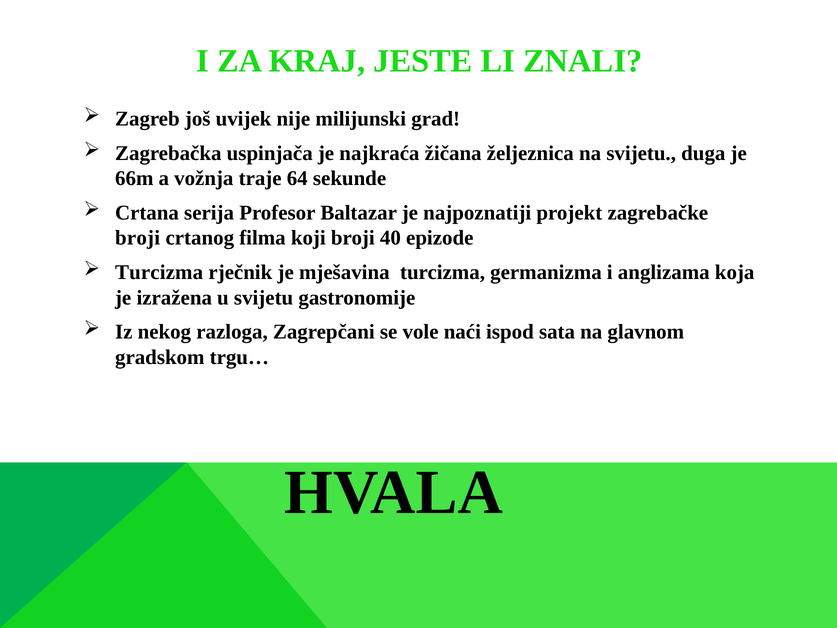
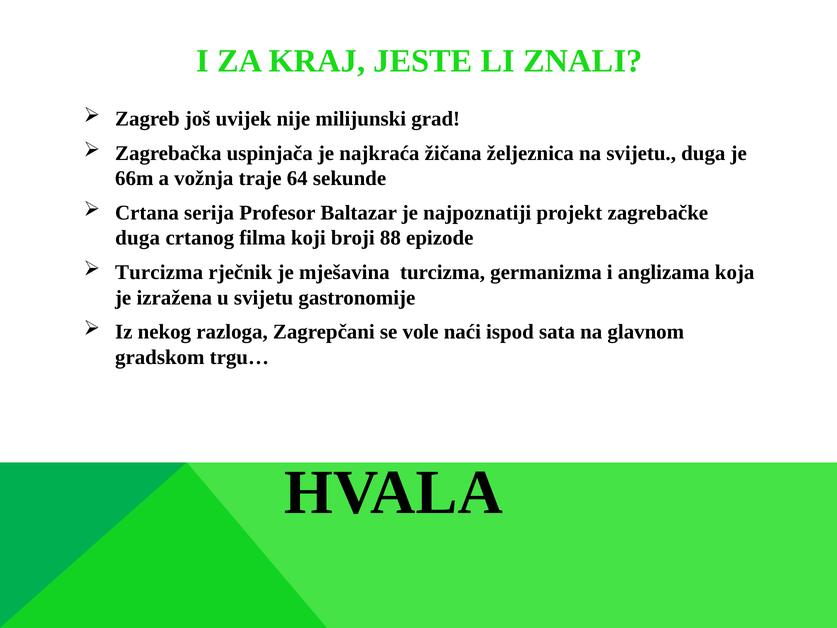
broji at (138, 238): broji -> duga
40: 40 -> 88
